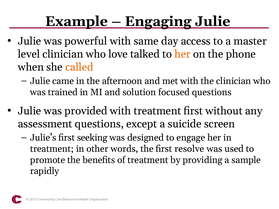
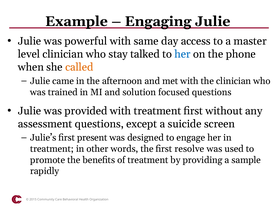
love: love -> stay
her at (183, 54) colour: orange -> blue
seeking: seeking -> present
